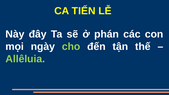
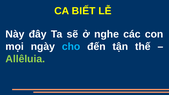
TIẾN: TIẾN -> BIẾT
phán: phán -> nghe
cho colour: light green -> light blue
